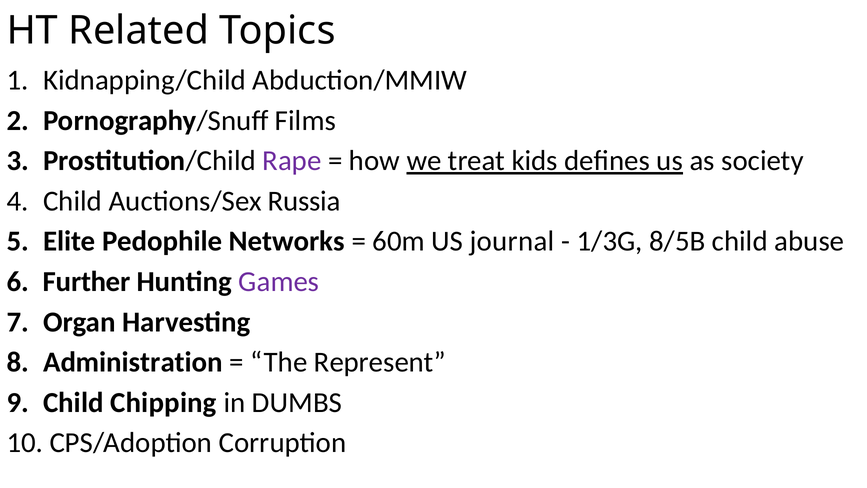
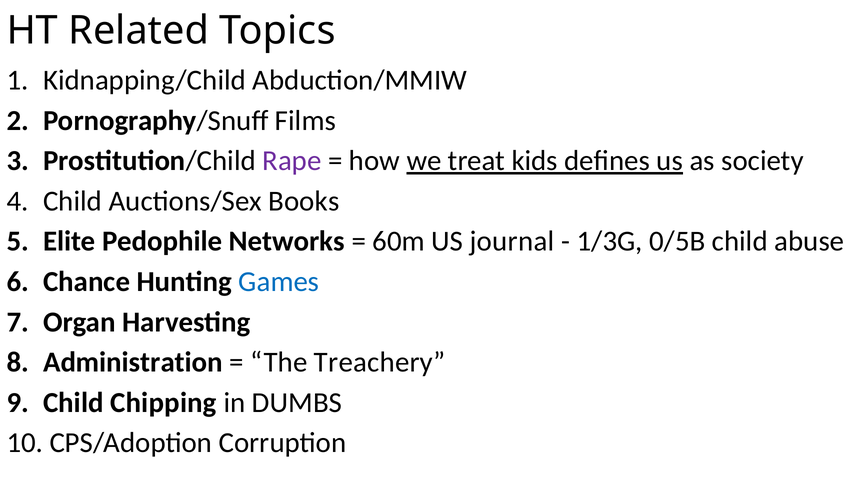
Russia: Russia -> Books
8/5B: 8/5B -> 0/5B
Further: Further -> Chance
Games colour: purple -> blue
Represent: Represent -> Treachery
